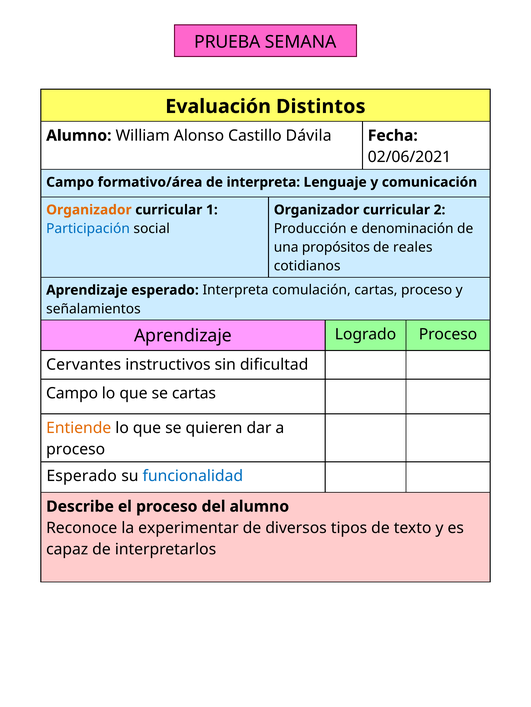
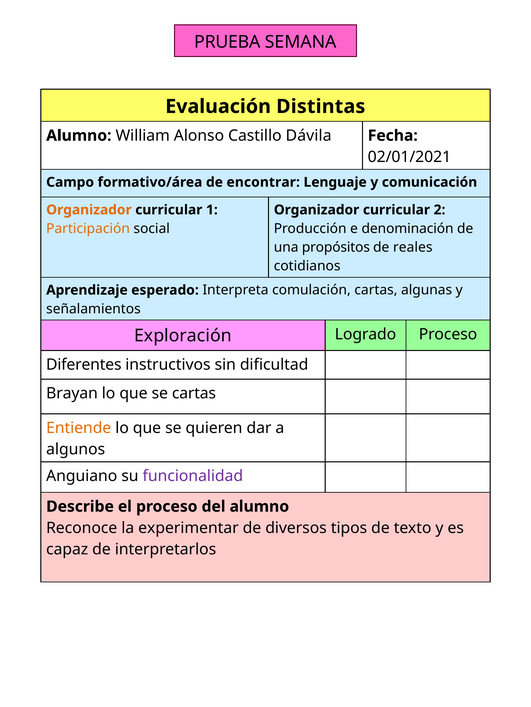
Distintos: Distintos -> Distintas
02/06/2021: 02/06/2021 -> 02/01/2021
de interpreta: interpreta -> encontrar
Participación colour: blue -> orange
cartas proceso: proceso -> algunas
Aprendizaje at (183, 336): Aprendizaje -> Exploración
Cervantes: Cervantes -> Diferentes
Campo at (72, 394): Campo -> Brayan
proceso at (76, 450): proceso -> algunos
Esperado at (82, 477): Esperado -> Anguiano
funcionalidad colour: blue -> purple
